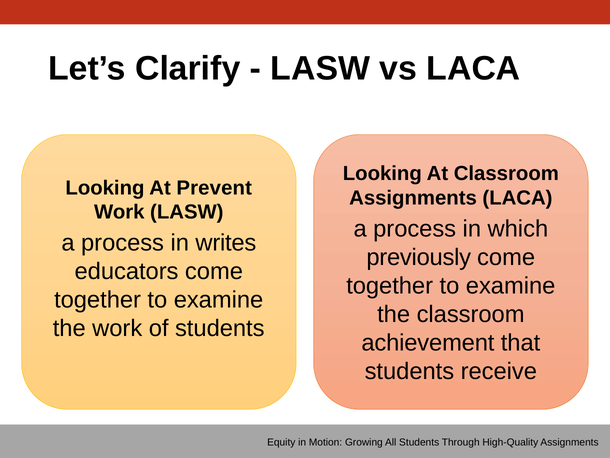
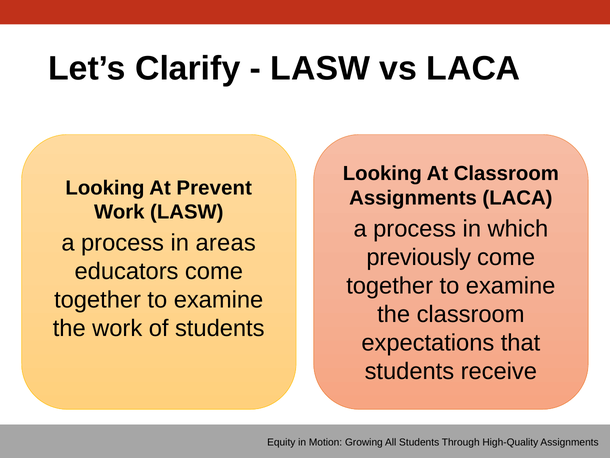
writes: writes -> areas
achievement: achievement -> expectations
